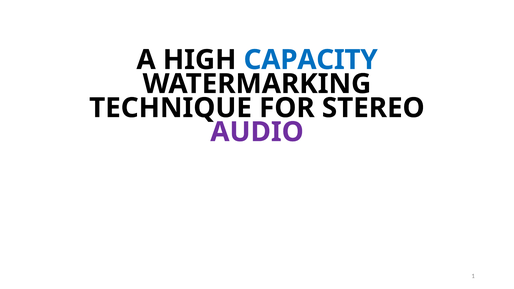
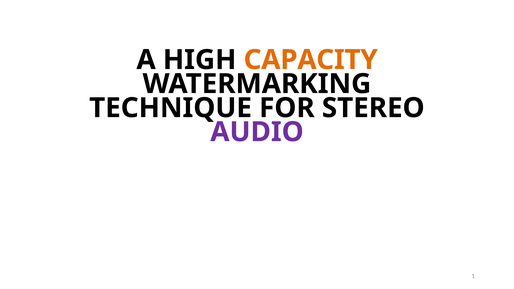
CAPACITY colour: blue -> orange
